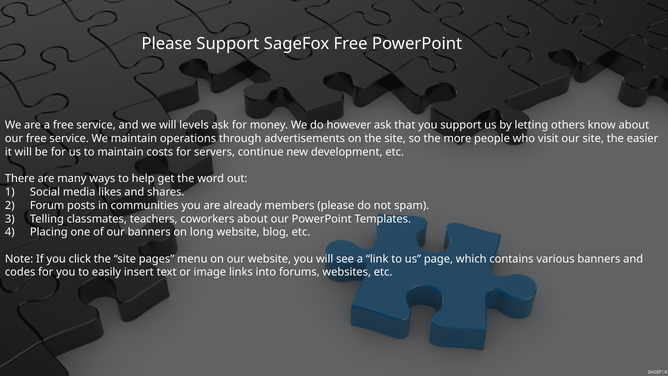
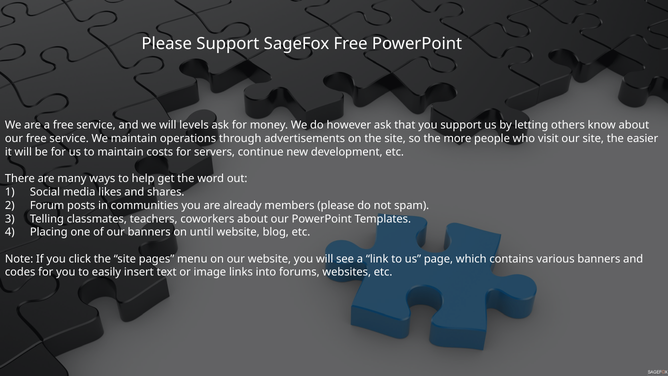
long: long -> until
